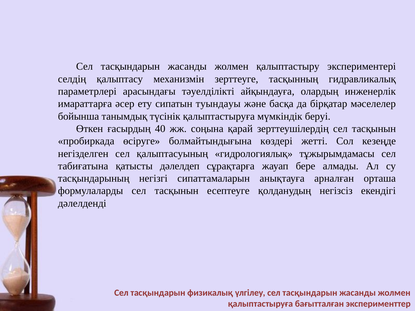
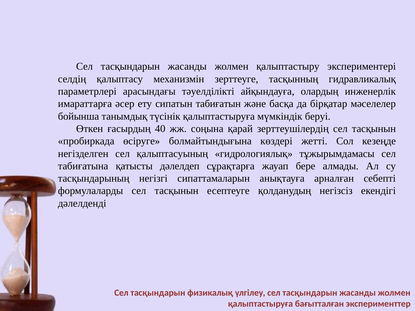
туындауы: туындауы -> табиғатын
орташа: орташа -> себепті
